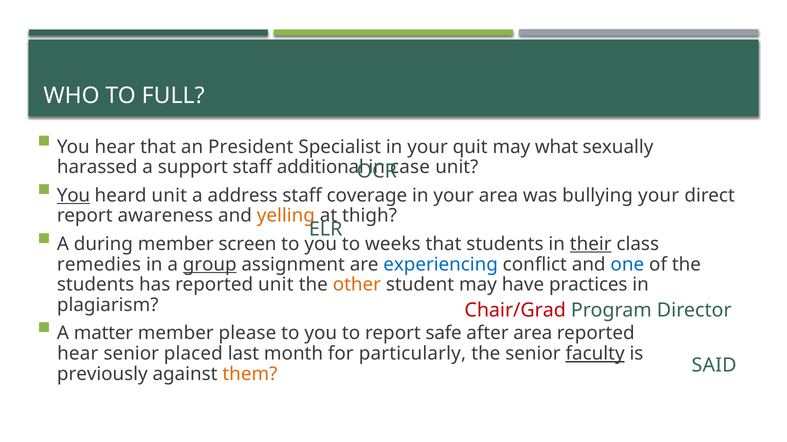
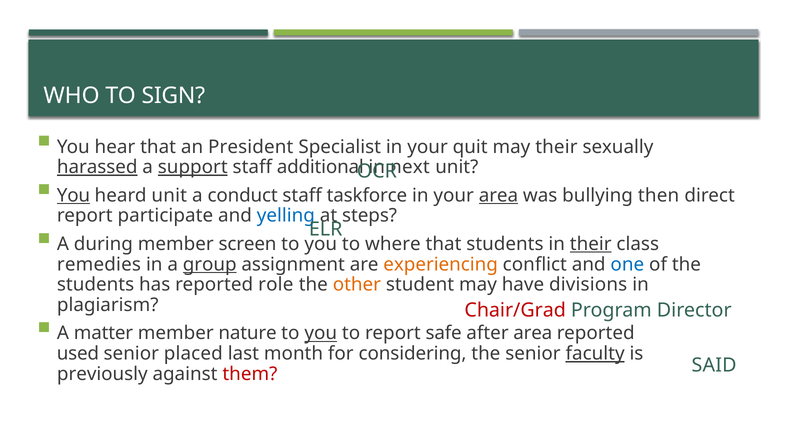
FULL: FULL -> SIGN
may what: what -> their
harassed underline: none -> present
support underline: none -> present
case: case -> next
address: address -> conduct
coverage: coverage -> taskforce
area at (498, 196) underline: none -> present
bullying your: your -> then
awareness: awareness -> participate
yelling colour: orange -> blue
thigh: thigh -> steps
weeks: weeks -> where
experiencing colour: blue -> orange
reported unit: unit -> role
practices: practices -> divisions
please: please -> nature
you at (321, 334) underline: none -> present
hear at (78, 354): hear -> used
particularly: particularly -> considering
them colour: orange -> red
